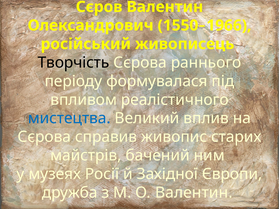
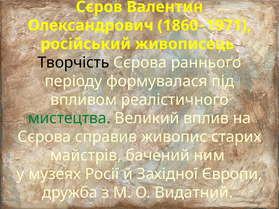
1550: 1550 -> 1860
1966: 1966 -> 1971
мистецтва colour: blue -> green
О Валентин: Валентин -> Видатний
